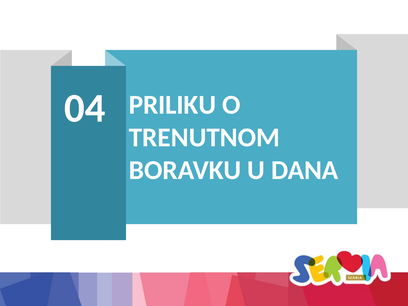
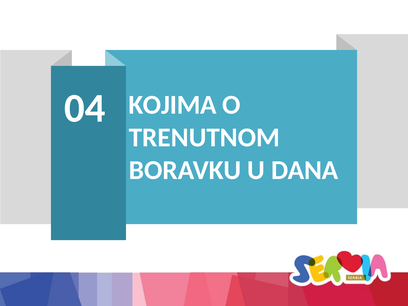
PRILIKU: PRILIKU -> KOJIMA
